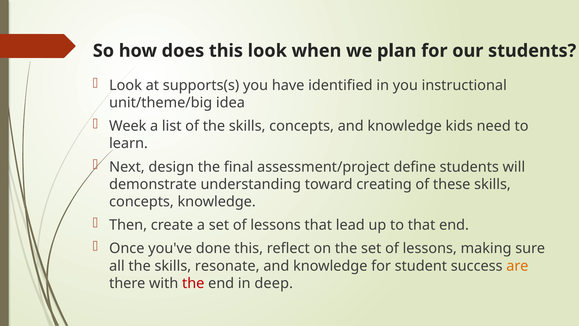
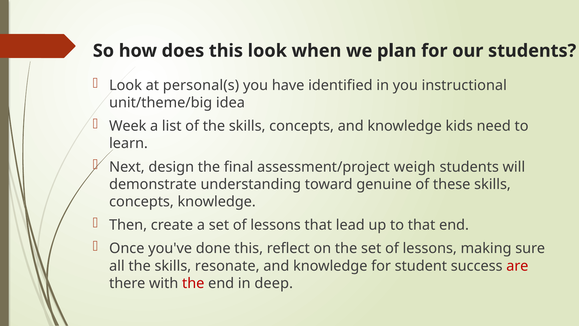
supports(s: supports(s -> personal(s
define: define -> weigh
creating: creating -> genuine
are colour: orange -> red
